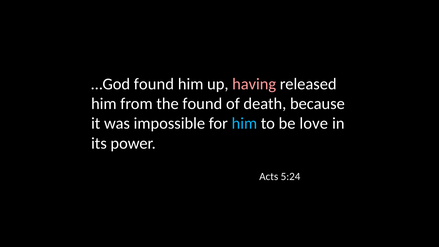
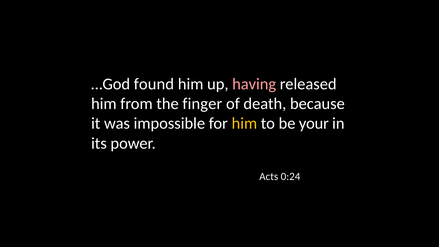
the found: found -> finger
him at (244, 124) colour: light blue -> yellow
love: love -> your
5:24: 5:24 -> 0:24
